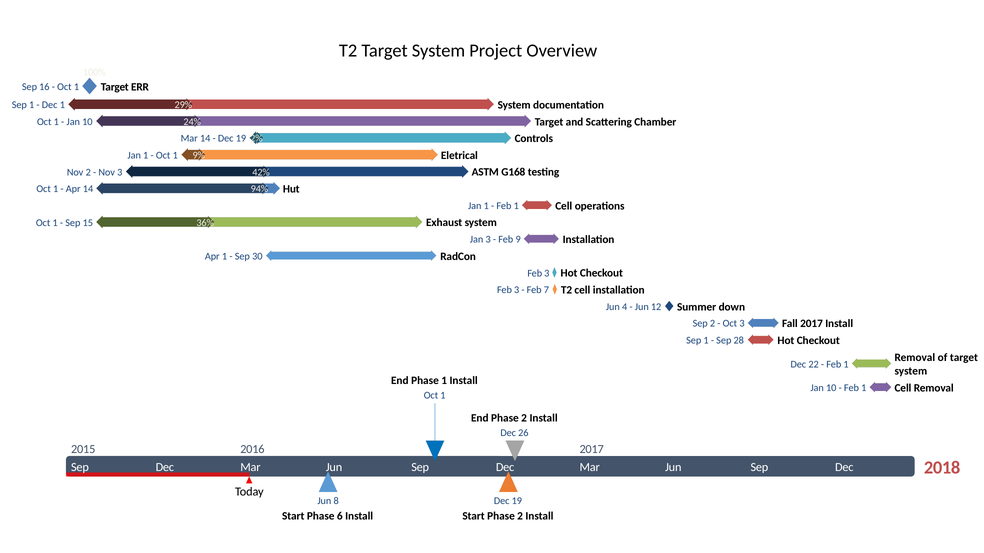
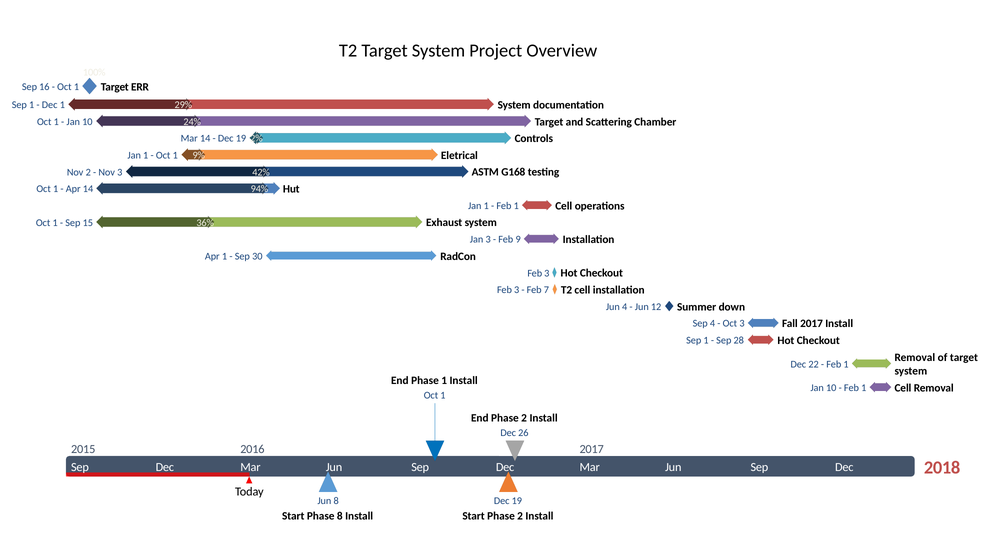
Sep 2: 2 -> 4
Phase 6: 6 -> 8
